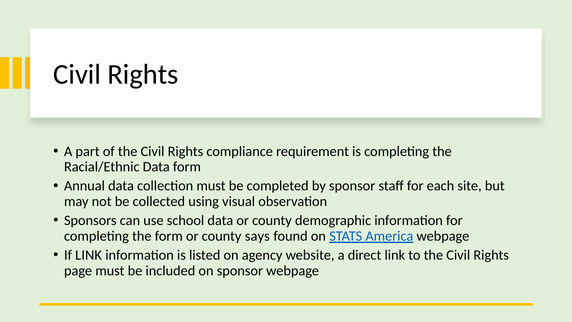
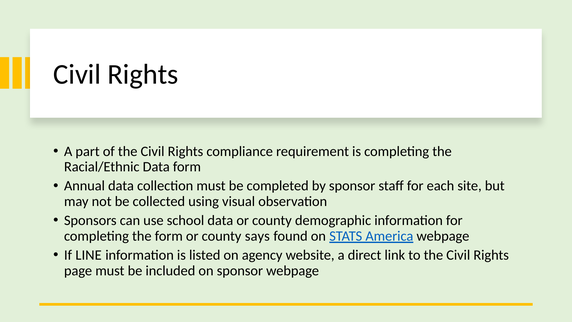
If LINK: LINK -> LINE
